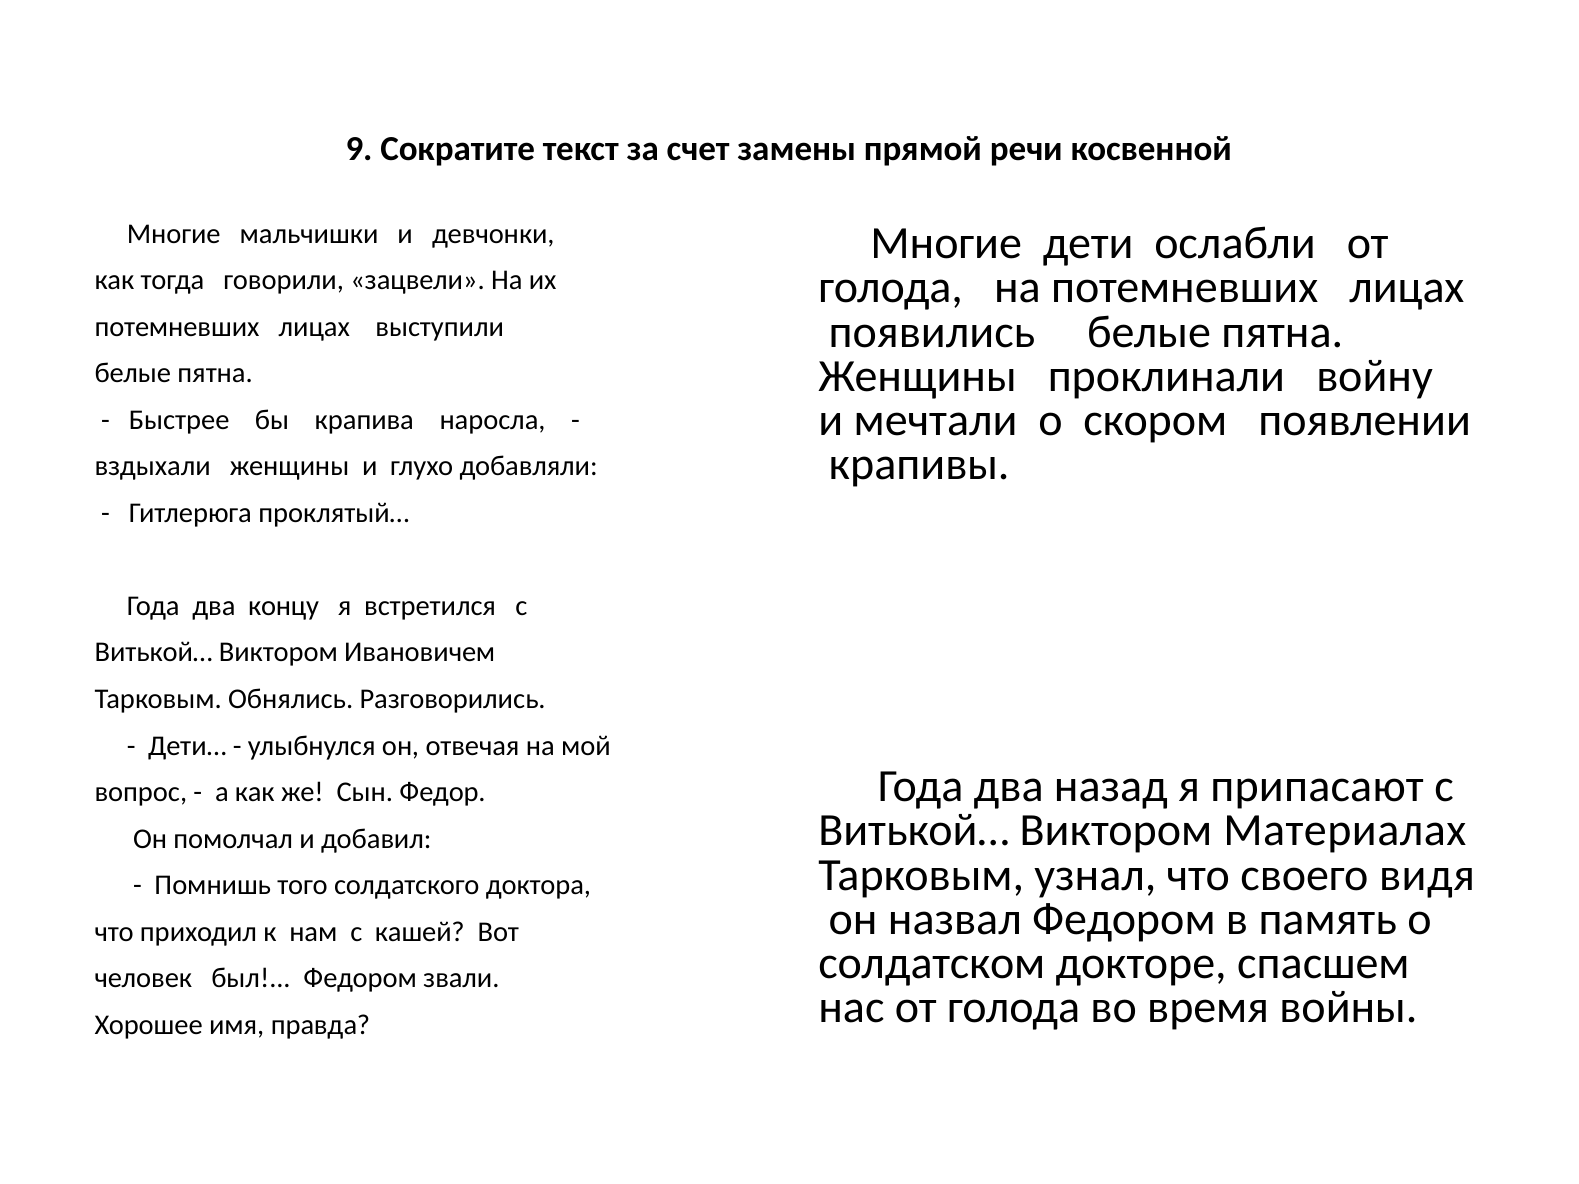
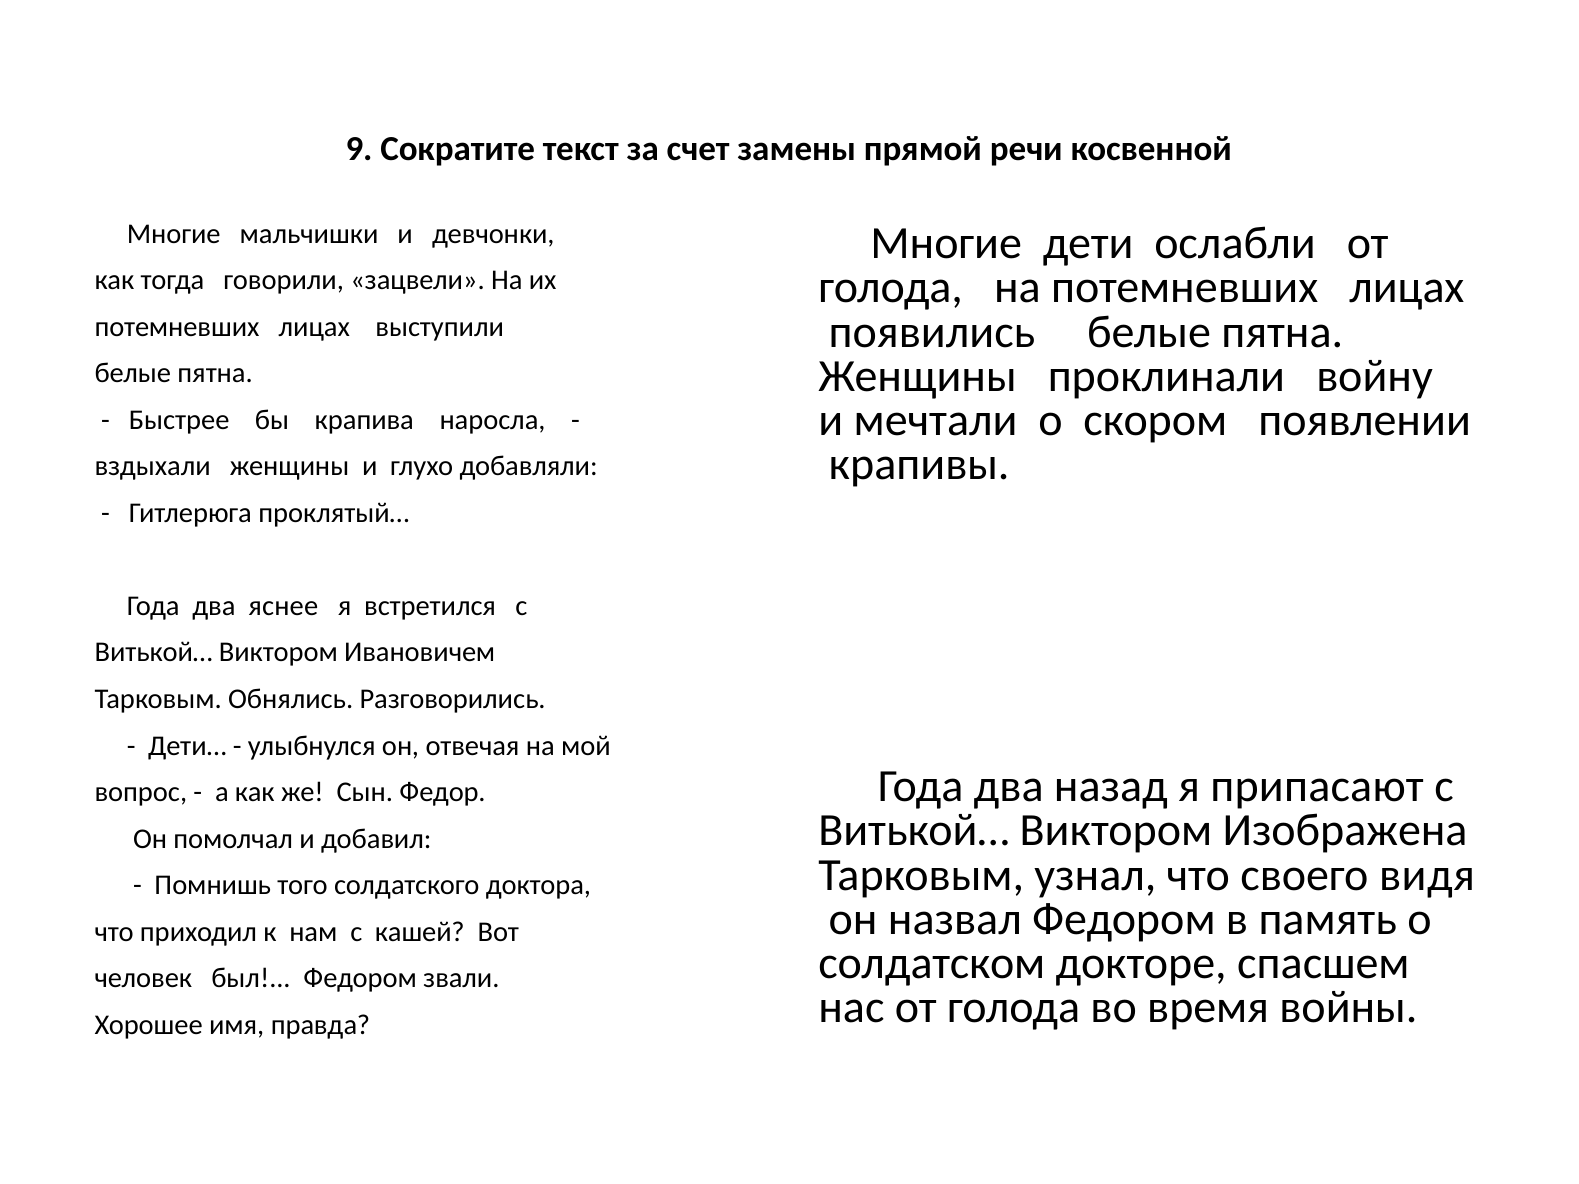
концу: концу -> яснее
Материалах: Материалах -> Изображена
